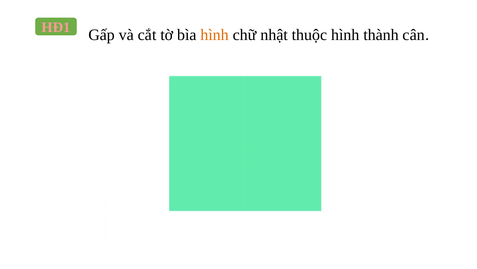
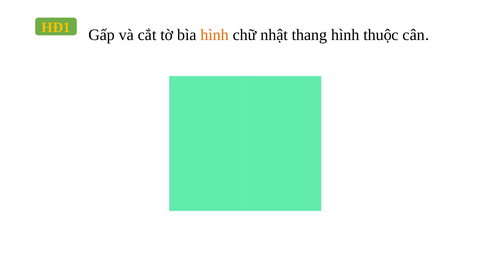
HĐ1 colour: pink -> yellow
thuộc: thuộc -> thang
thành: thành -> thuộc
